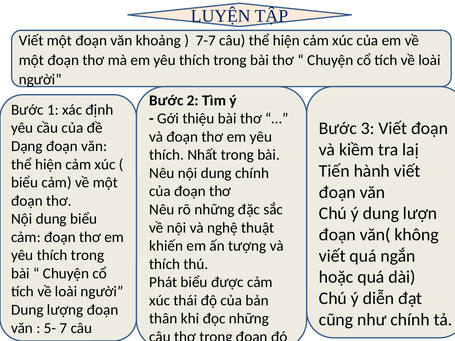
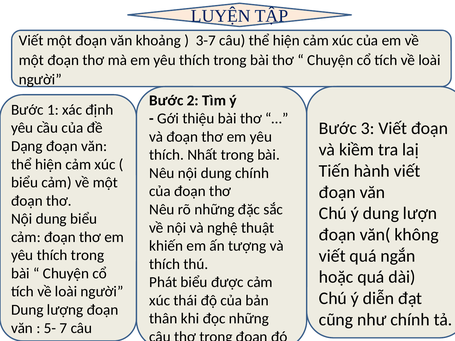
7-7: 7-7 -> 3-7
